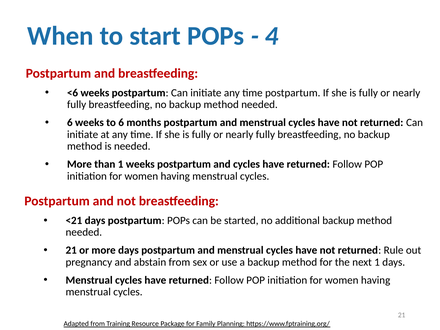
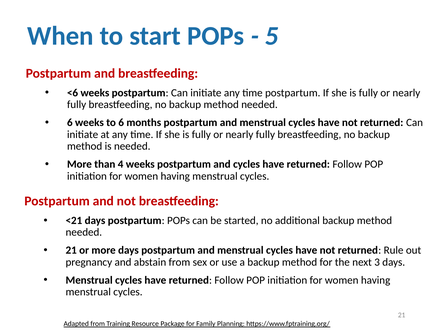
4: 4 -> 5
than 1: 1 -> 4
next 1: 1 -> 3
